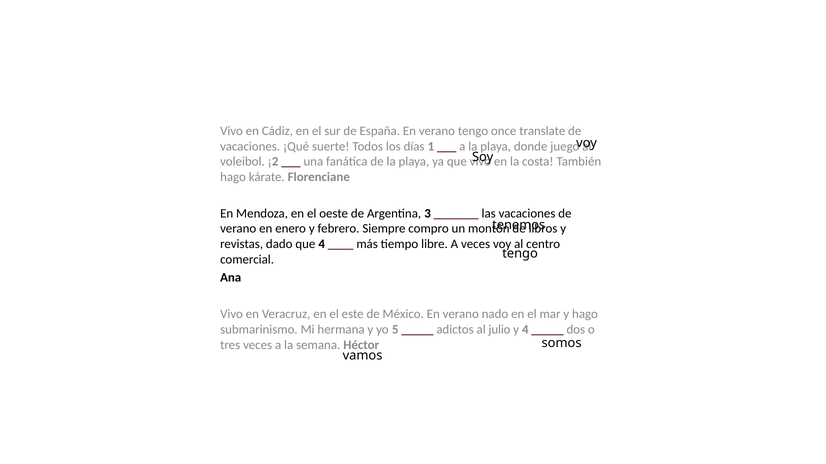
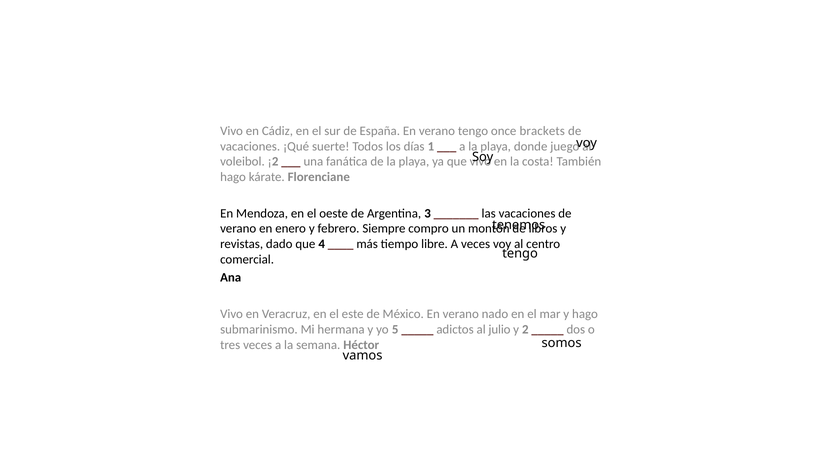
translate: translate -> brackets
y 4: 4 -> 2
